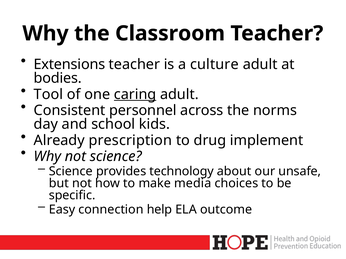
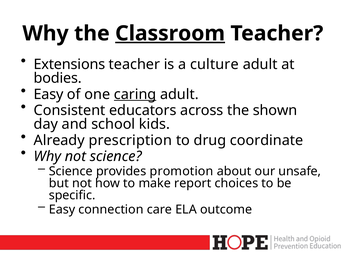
Classroom underline: none -> present
Tool at (48, 94): Tool -> Easy
personnel: personnel -> educators
norms: norms -> shown
implement: implement -> coordinate
technology: technology -> promotion
media: media -> report
help: help -> care
